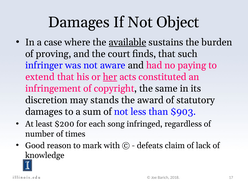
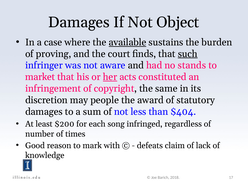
such underline: none -> present
paying: paying -> stands
extend: extend -> market
stands: stands -> people
$903: $903 -> $404
